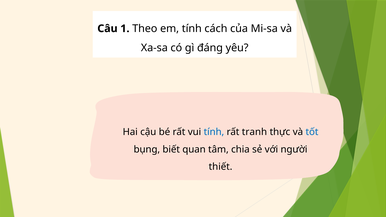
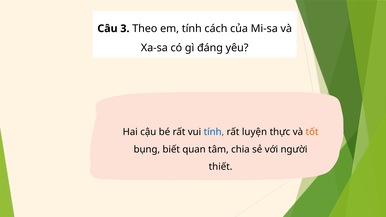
1: 1 -> 3
tranh: tranh -> luyện
tốt colour: blue -> orange
